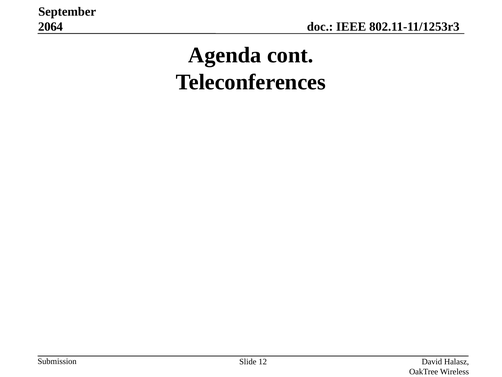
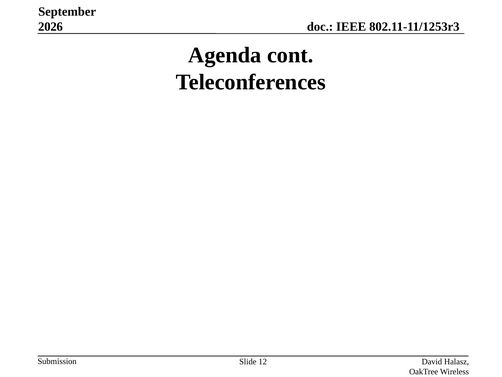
2064: 2064 -> 2026
